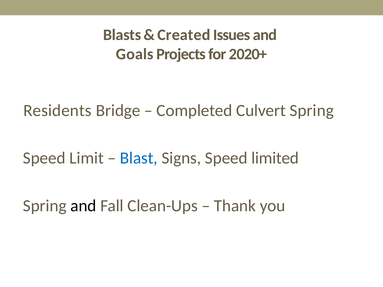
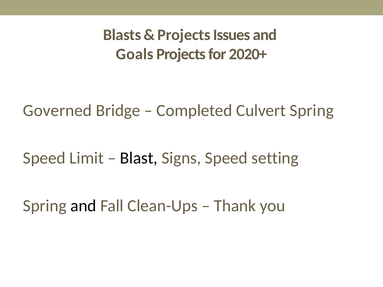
Created at (184, 35): Created -> Projects
Residents: Residents -> Governed
Blast colour: blue -> black
limited: limited -> setting
